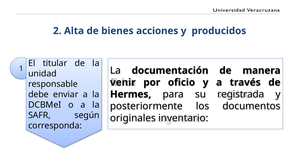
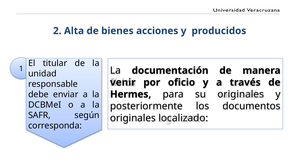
su registrada: registrada -> originales
inventario: inventario -> localizado
